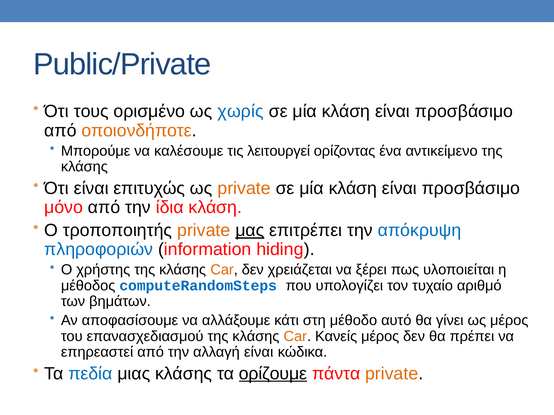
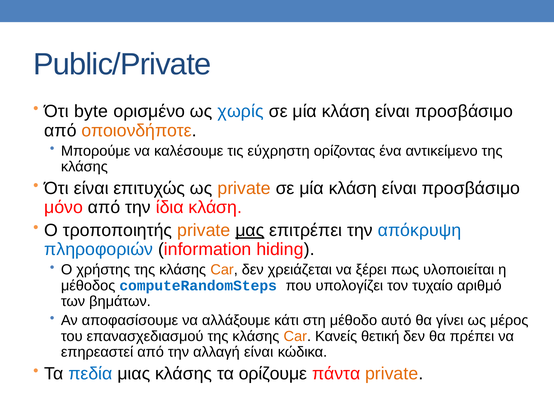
τους: τους -> byte
λειτουργεί: λειτουργεί -> εύχρηστη
Κανείς μέρος: μέρος -> θετική
ορίζουμε underline: present -> none
